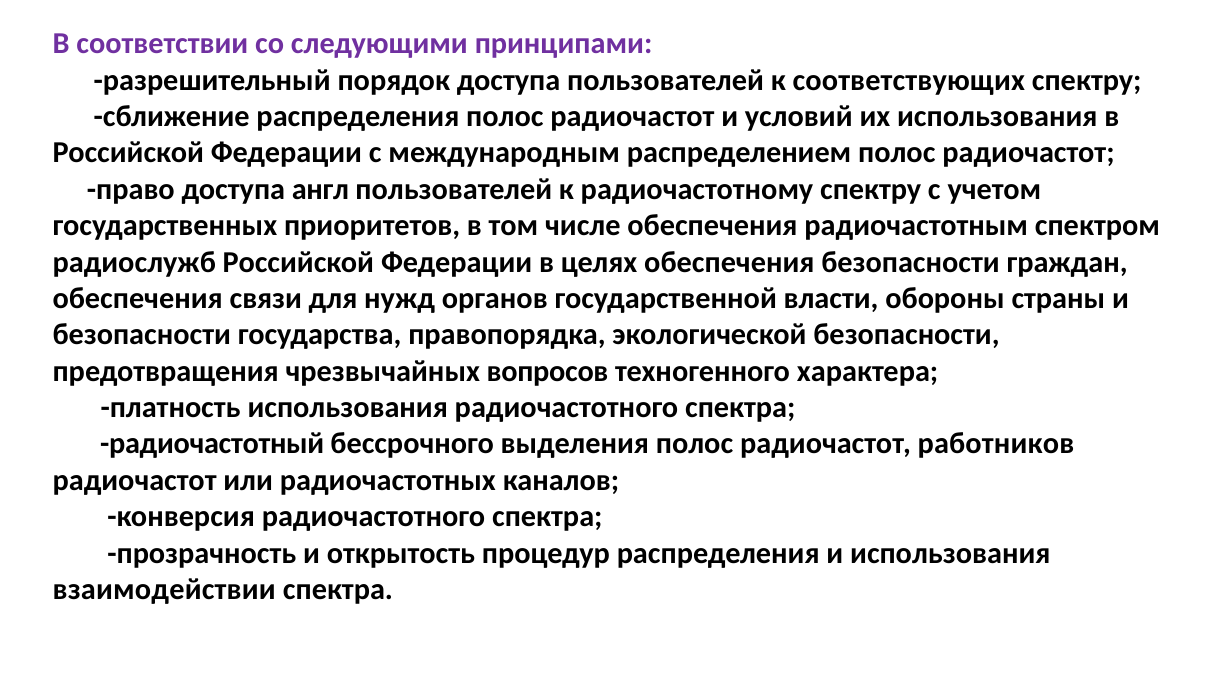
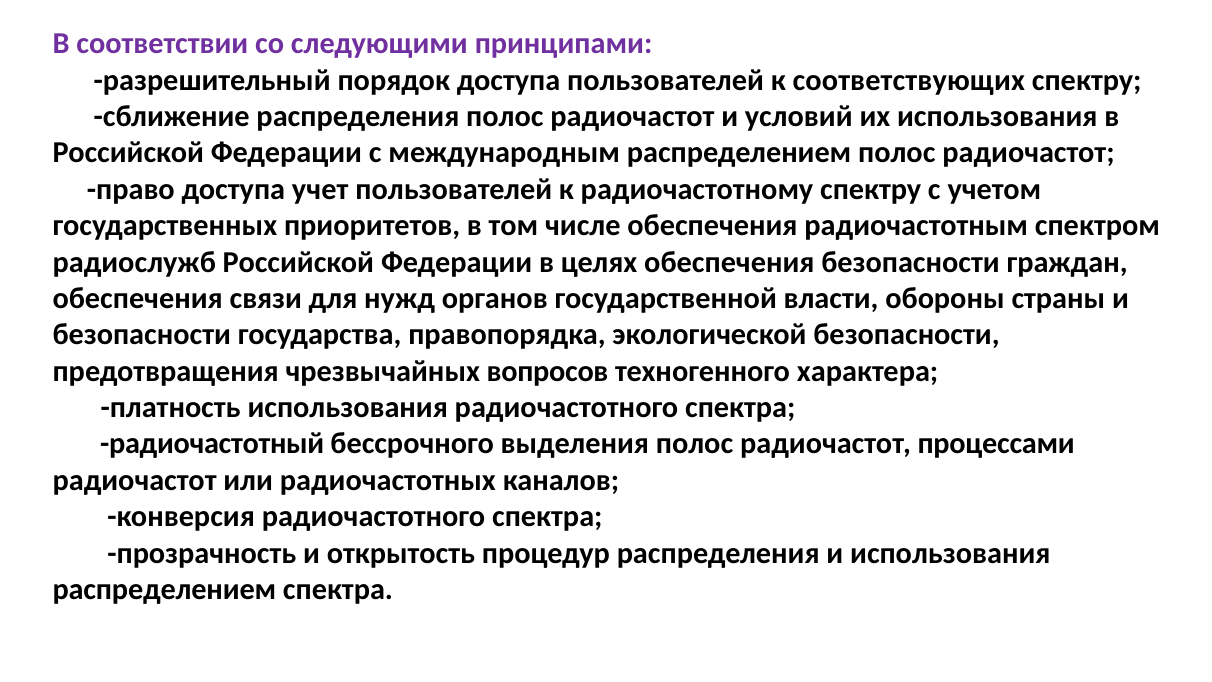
англ: англ -> учет
работников: работников -> процессами
взаимодействии at (164, 589): взаимодействии -> распределением
